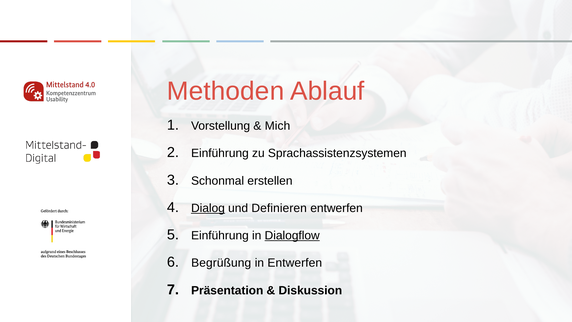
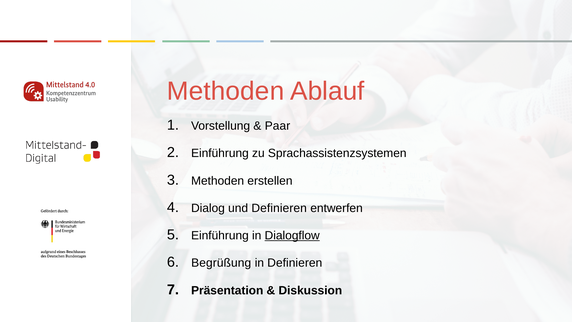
Mich: Mich -> Paar
Schonmal at (218, 181): Schonmal -> Methoden
Dialog underline: present -> none
in Entwerfen: Entwerfen -> Definieren
